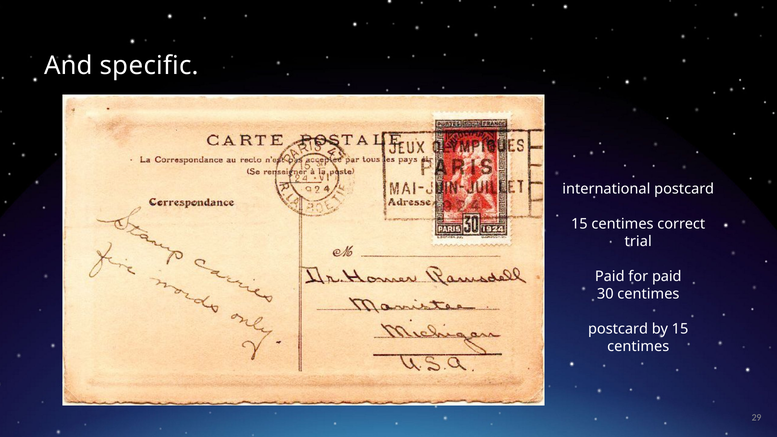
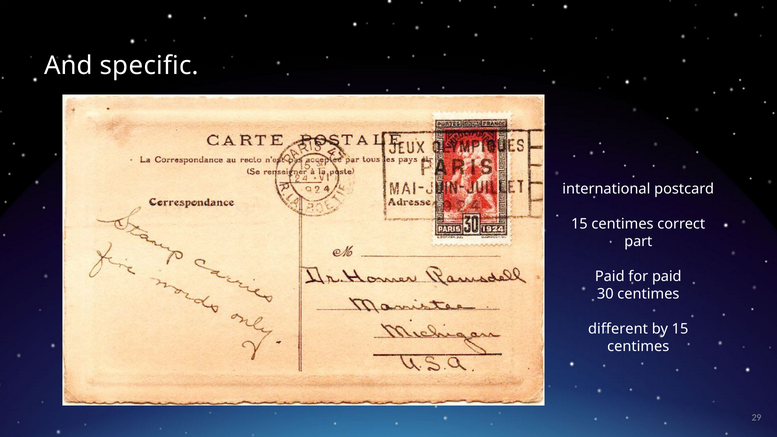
trial: trial -> part
postcard at (618, 329): postcard -> different
